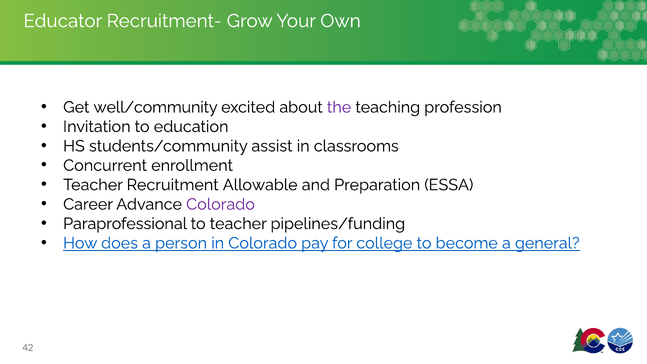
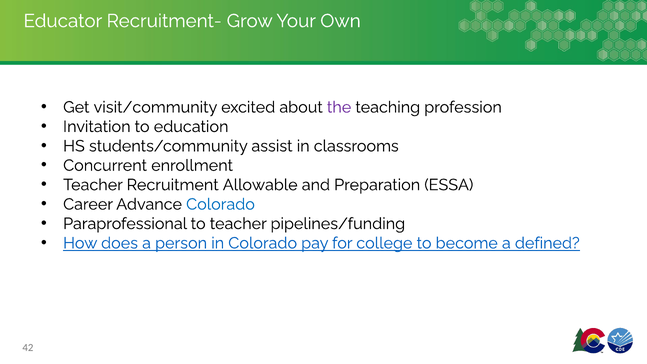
well/community: well/community -> visit/community
Colorado at (220, 204) colour: purple -> blue
general: general -> defined
